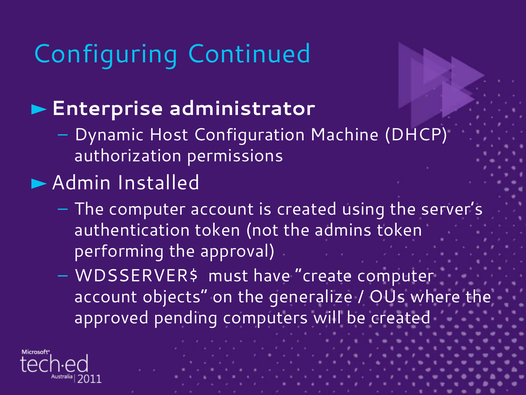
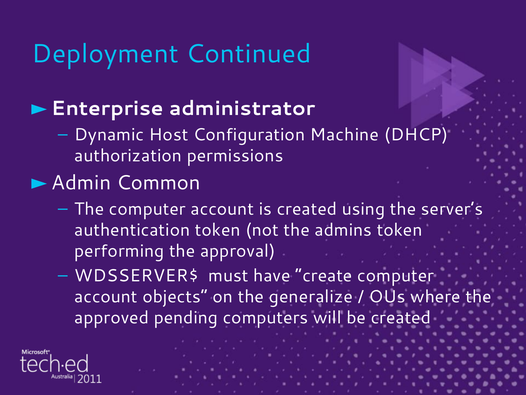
Configuring: Configuring -> Deployment
Installed: Installed -> Common
